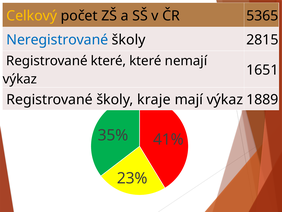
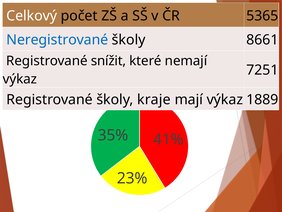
Celkový colour: yellow -> white
2815: 2815 -> 8661
Registrované které: které -> snížit
1651: 1651 -> 7251
